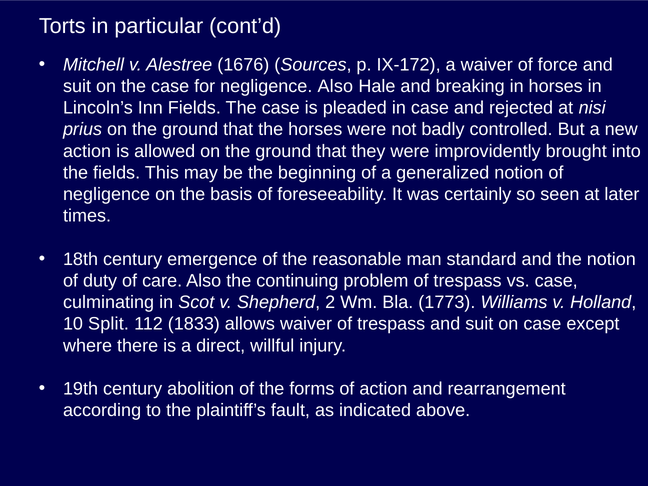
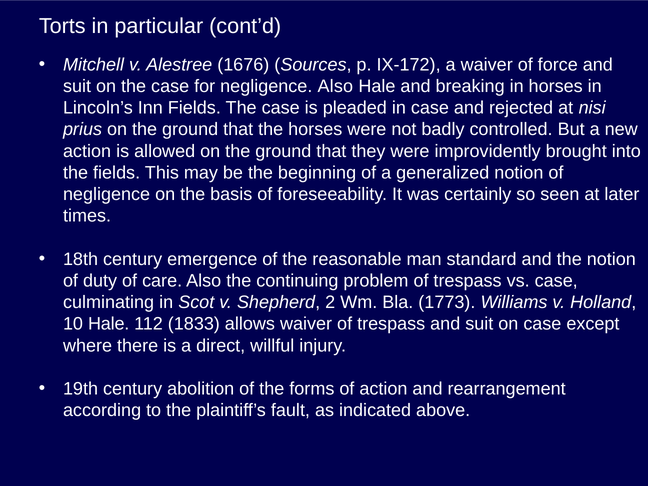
10 Split: Split -> Hale
